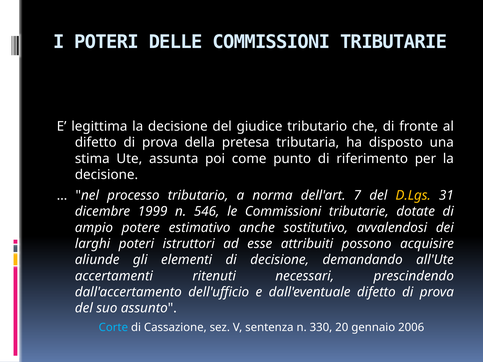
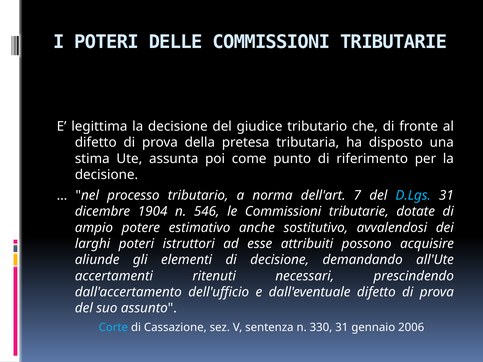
D.Lgs colour: yellow -> light blue
1999: 1999 -> 1904
330 20: 20 -> 31
